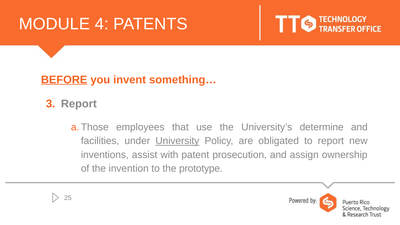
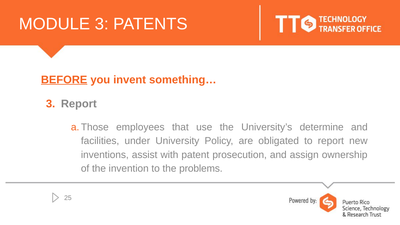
MODULE 4: 4 -> 3
University underline: present -> none
prototype: prototype -> problems
